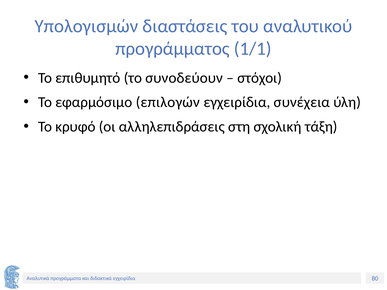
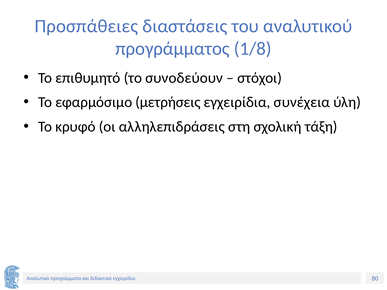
Υπολογισμών: Υπολογισμών -> Προσπάθειες
1/1: 1/1 -> 1/8
επιλογών: επιλογών -> μετρήσεις
